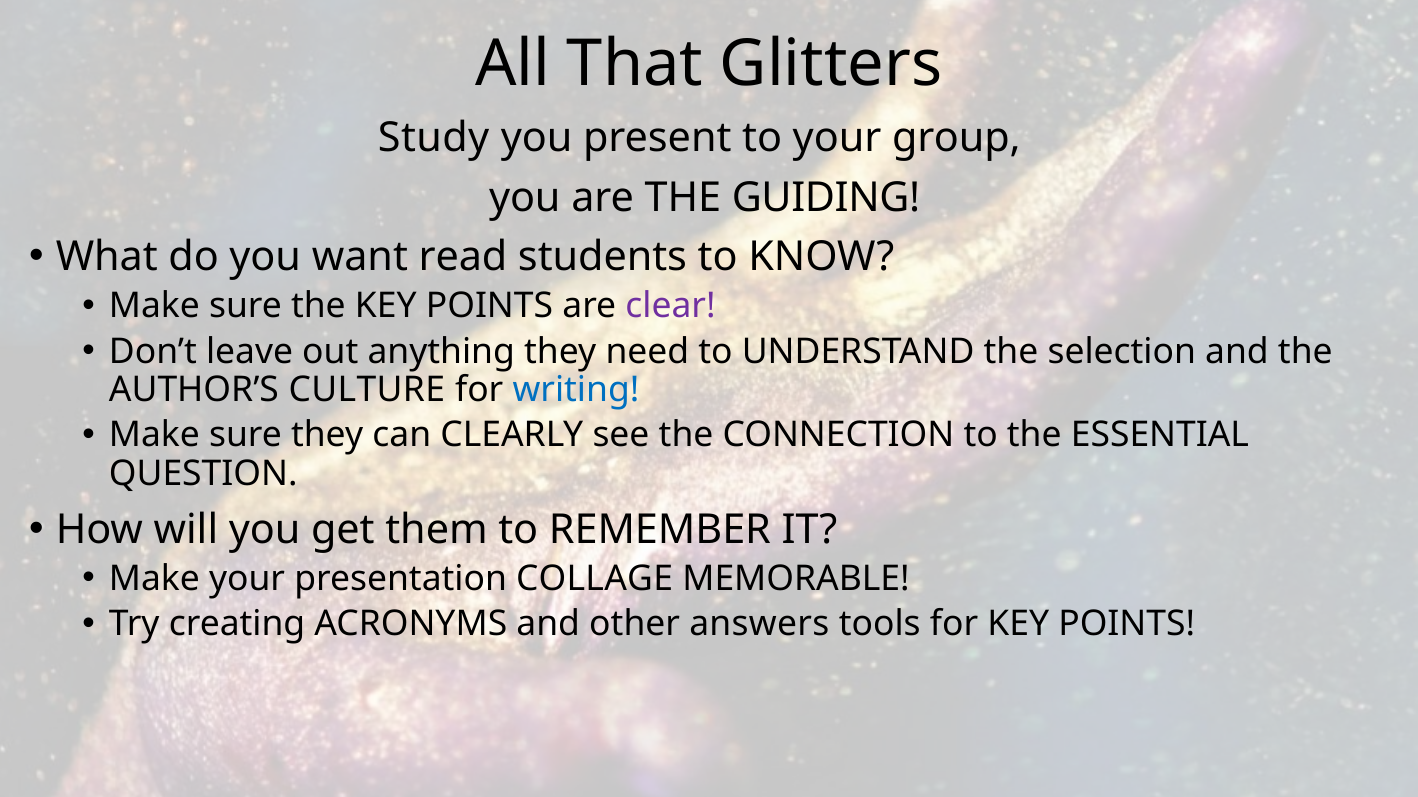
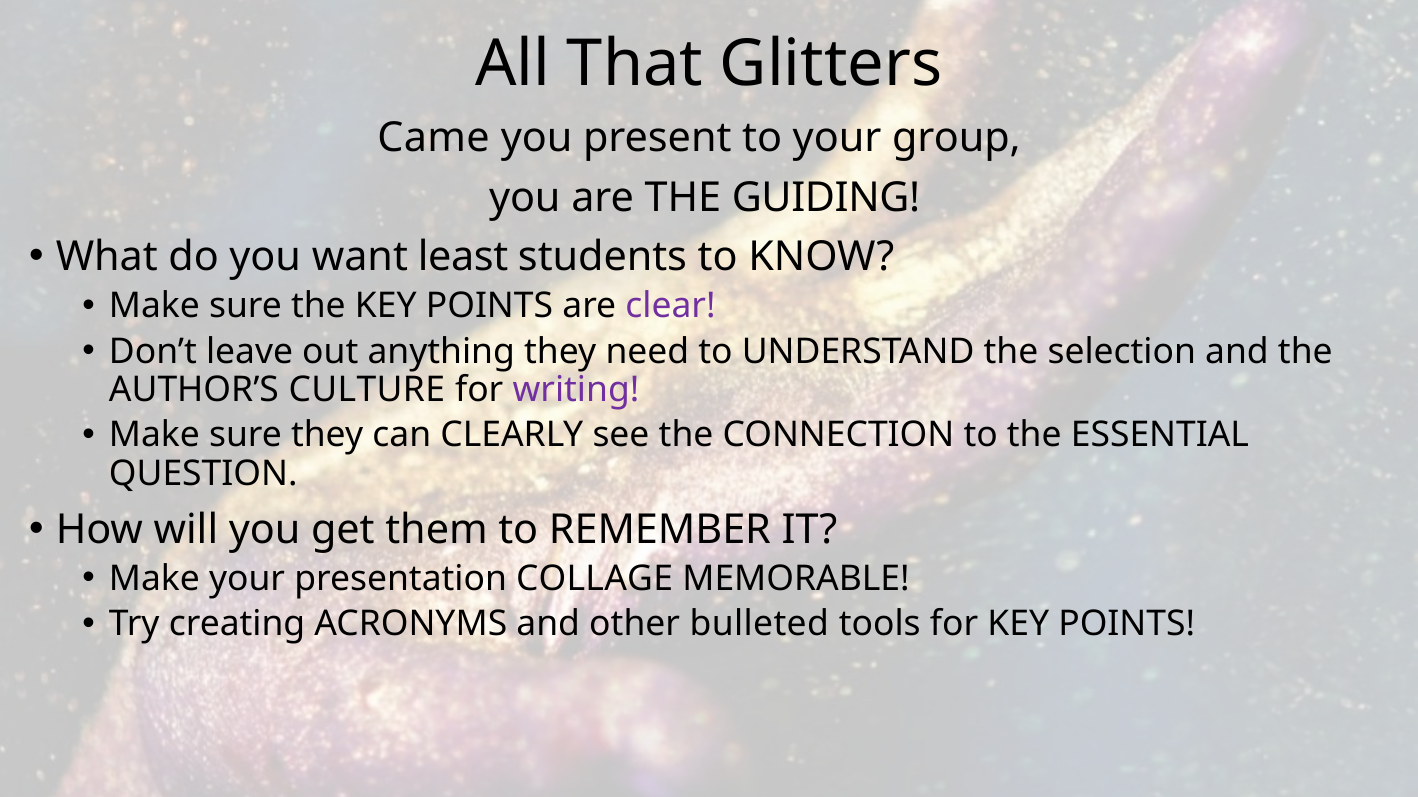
Study: Study -> Came
read: read -> least
writing colour: blue -> purple
answers: answers -> bulleted
